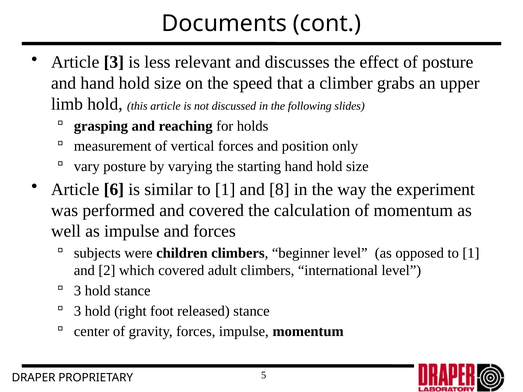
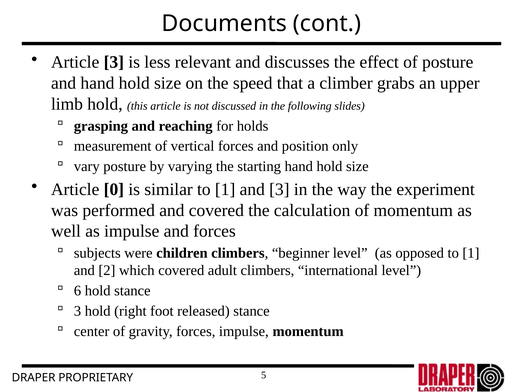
6: 6 -> 0
and 8: 8 -> 3
3 at (78, 291): 3 -> 6
